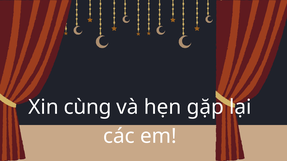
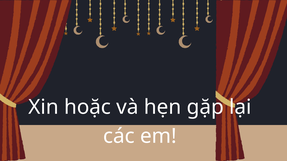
cùng: cùng -> hoặc
